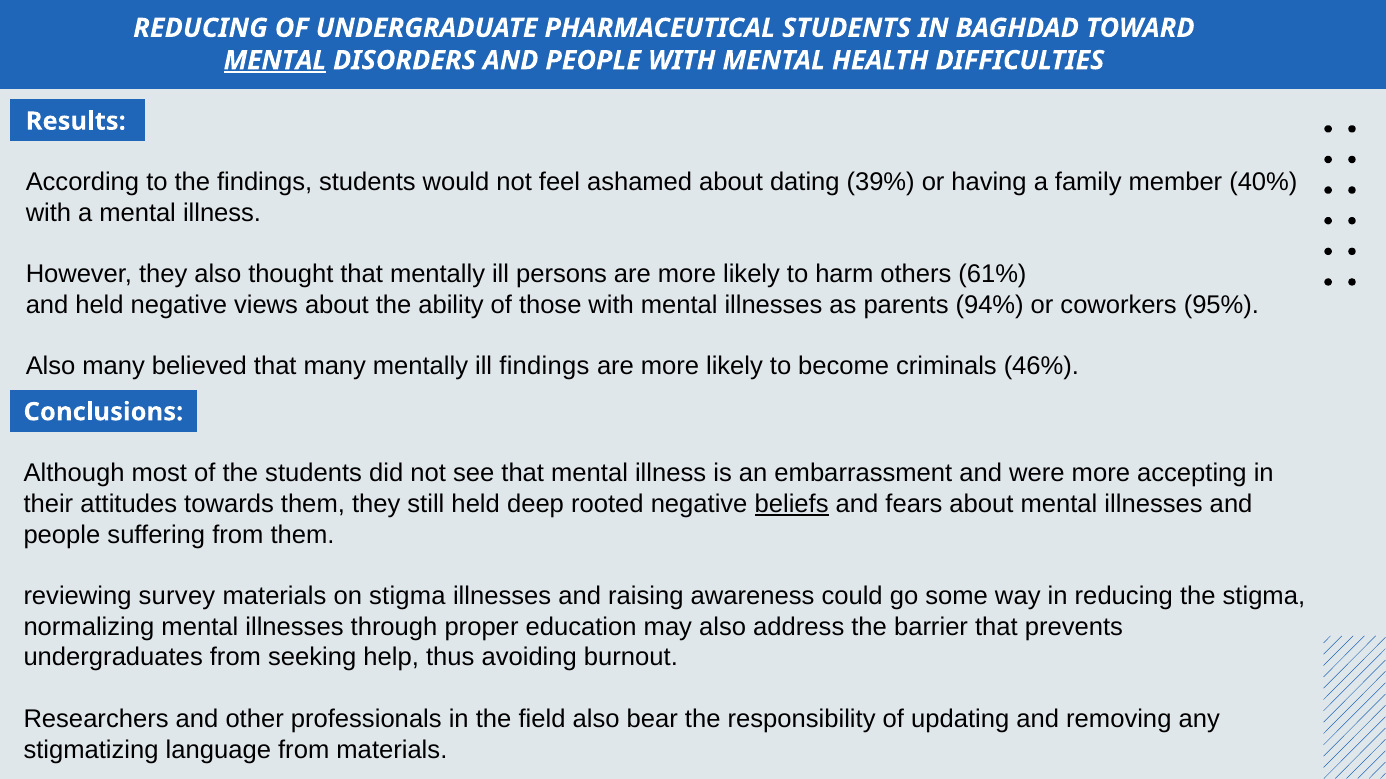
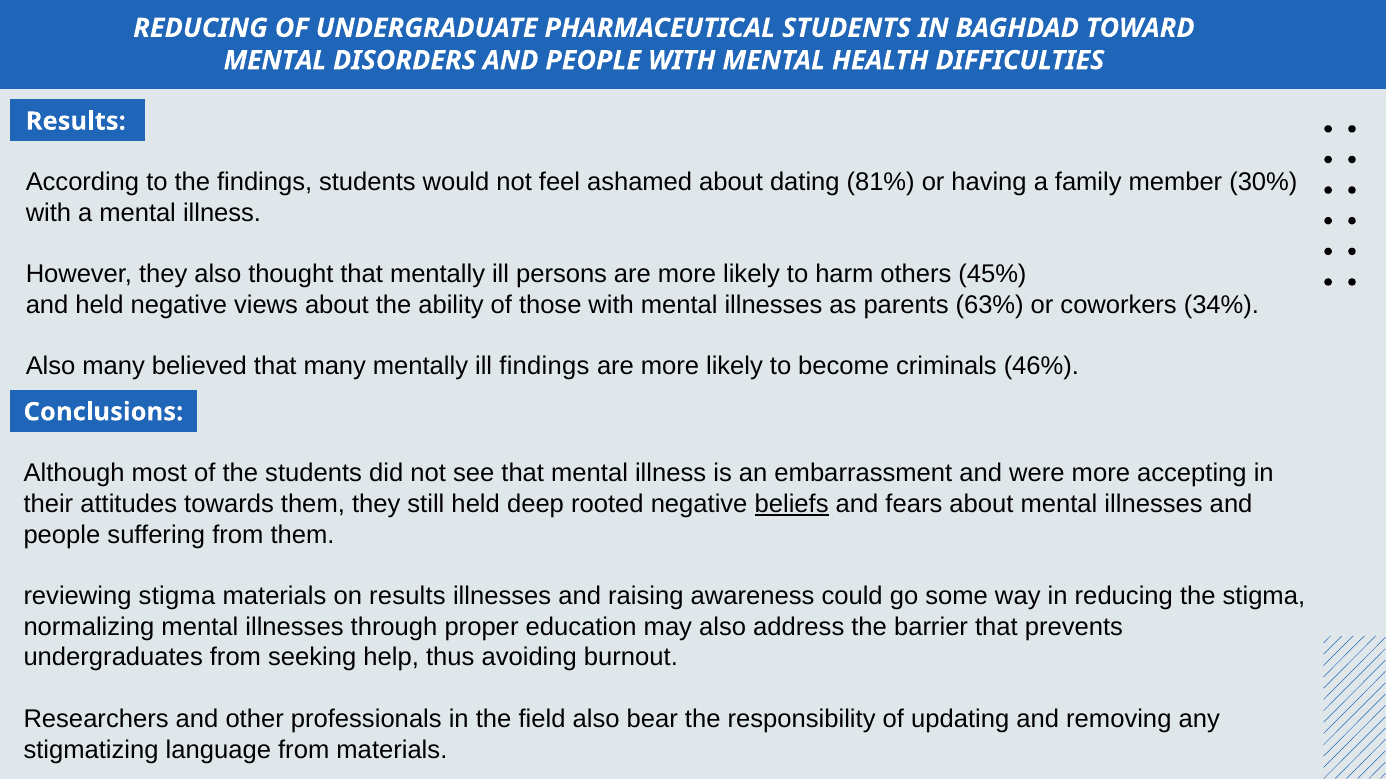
MENTAL at (275, 60) underline: present -> none
39%: 39% -> 81%
40%: 40% -> 30%
61%: 61% -> 45%
94%: 94% -> 63%
95%: 95% -> 34%
reviewing survey: survey -> stigma
on stigma: stigma -> results
